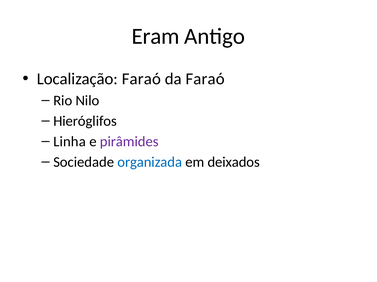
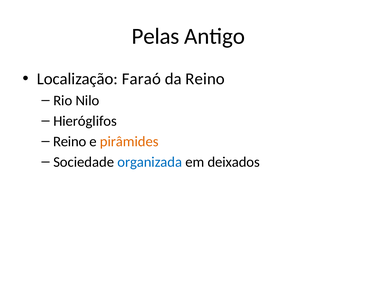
Eram: Eram -> Pelas
da Faraó: Faraó -> Reino
Linha at (70, 142): Linha -> Reino
pirâmides colour: purple -> orange
